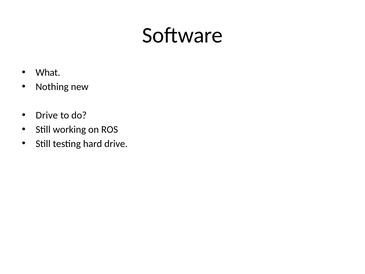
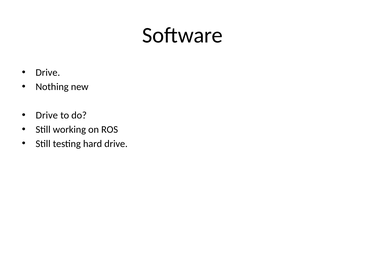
What at (48, 73): What -> Drive
